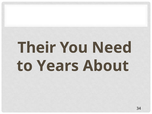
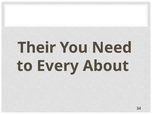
Years: Years -> Every
